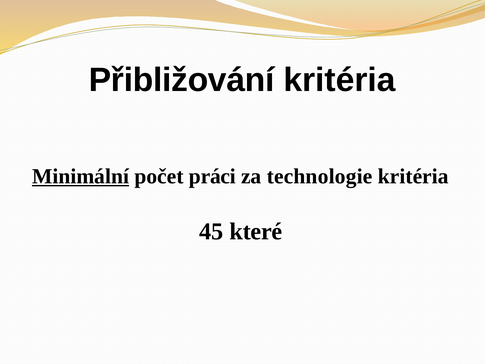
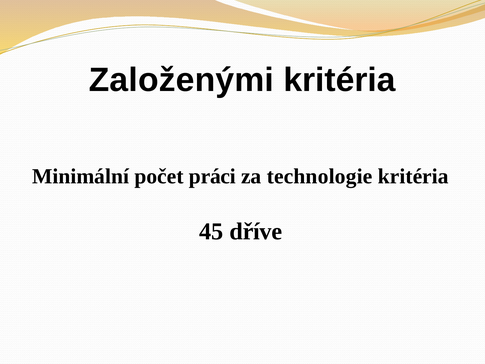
Přibližování: Přibližování -> Založenými
Minimální underline: present -> none
které: které -> dříve
